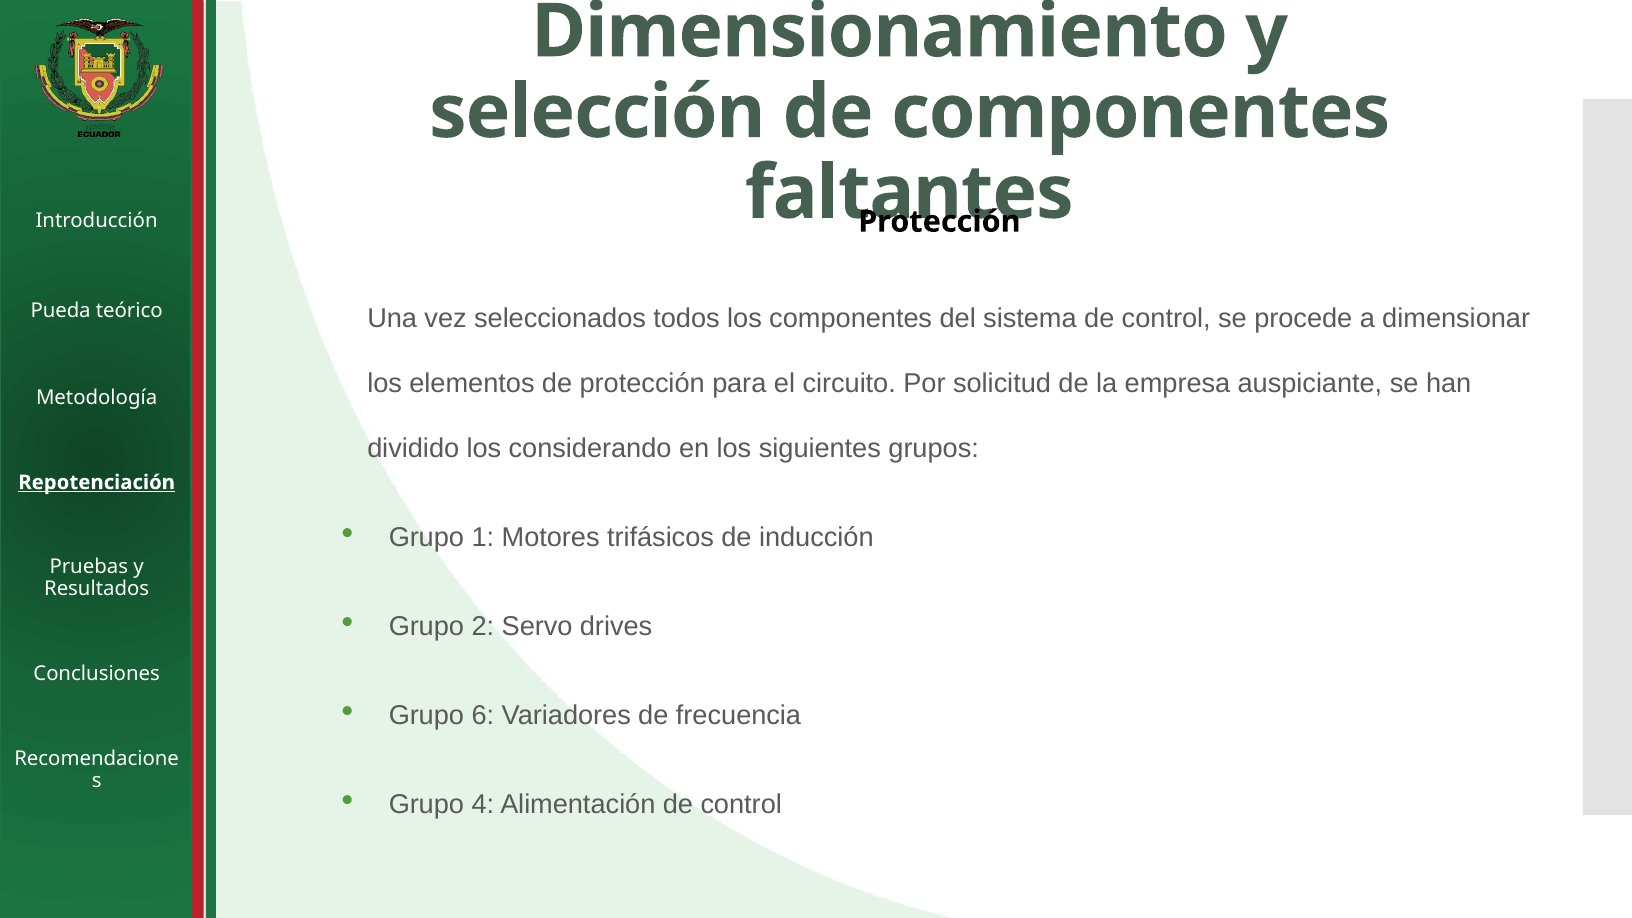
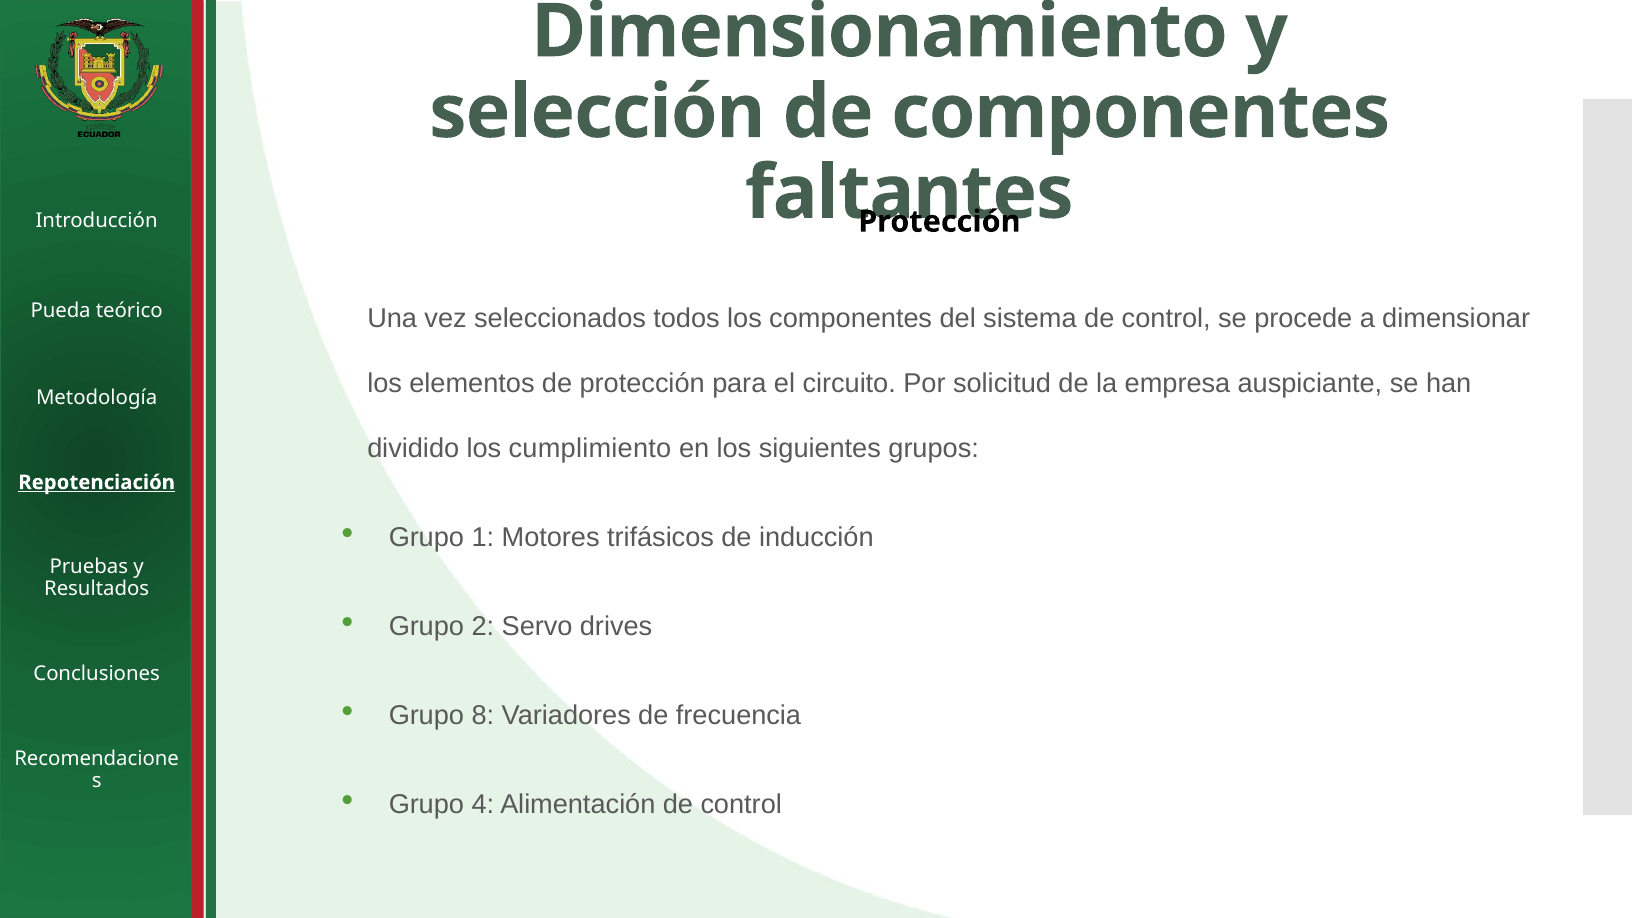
considerando: considerando -> cumplimiento
6: 6 -> 8
